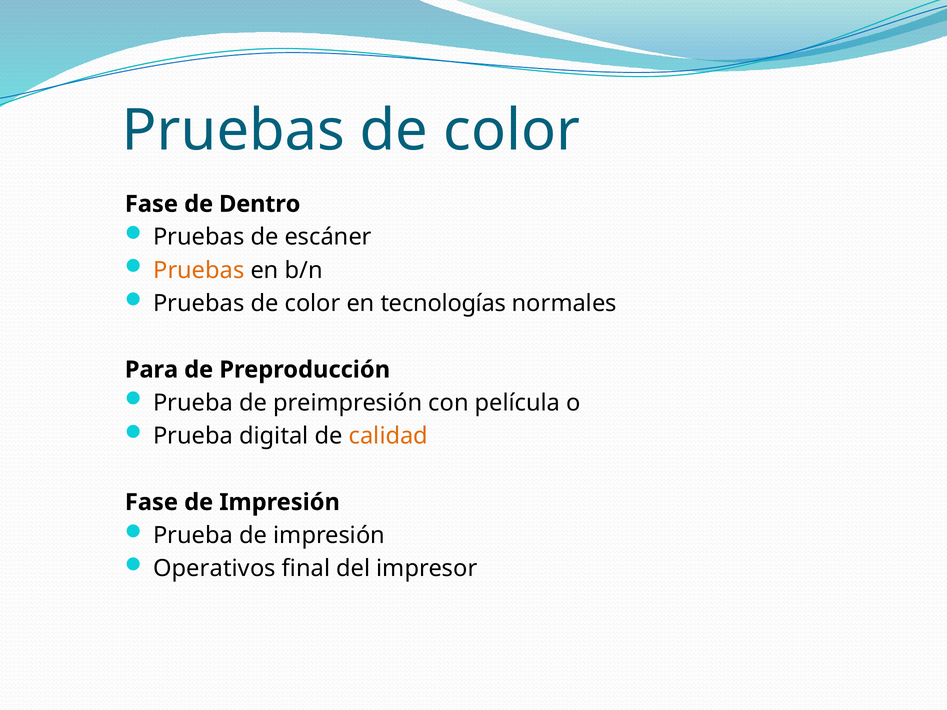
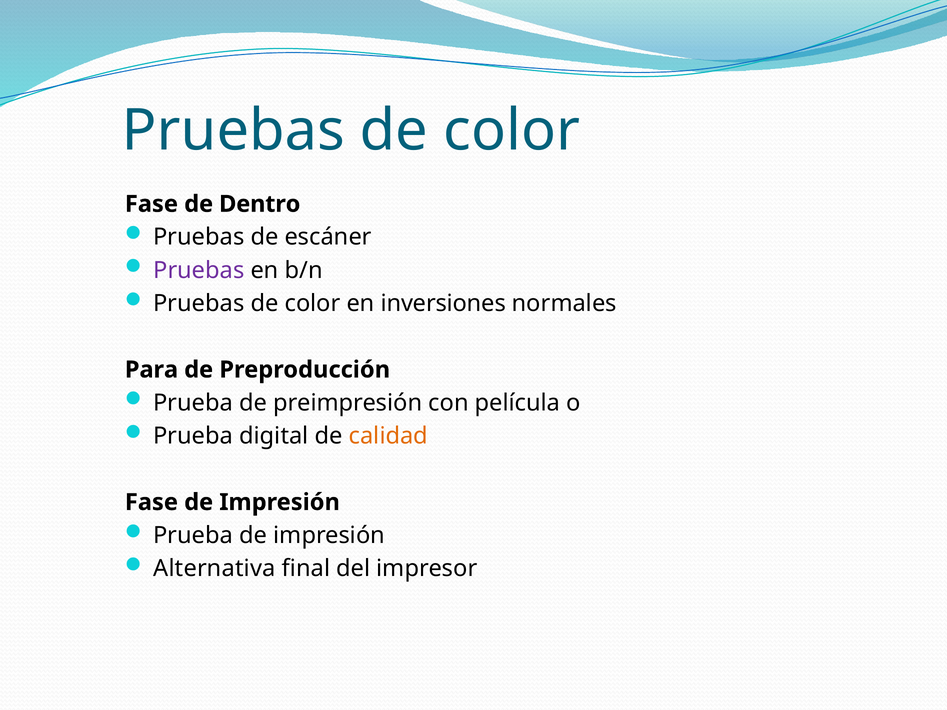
Pruebas at (199, 270) colour: orange -> purple
tecnologías: tecnologías -> inversiones
Operativos: Operativos -> Alternativa
